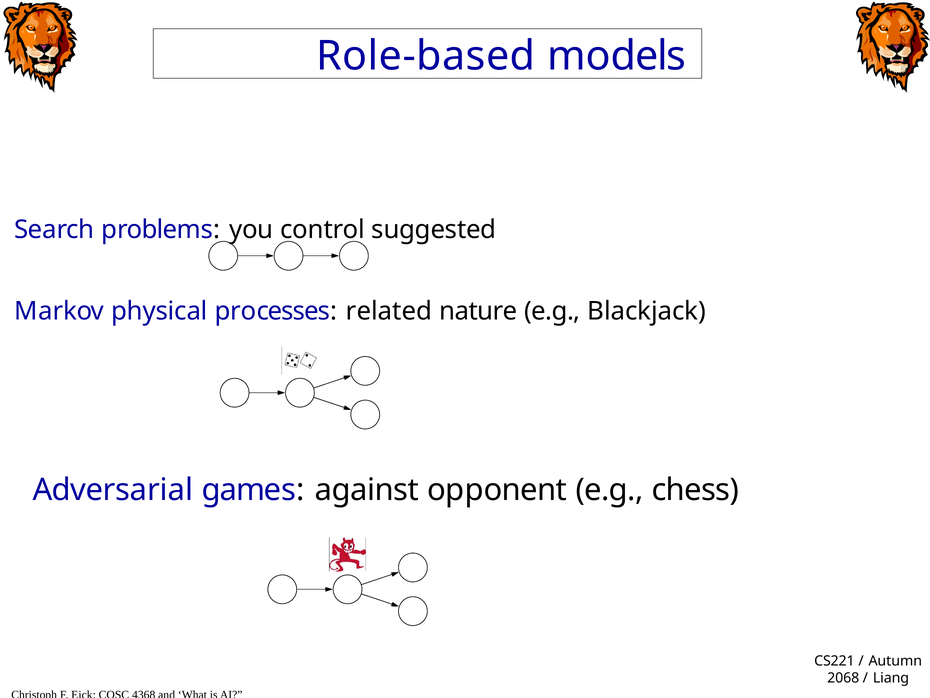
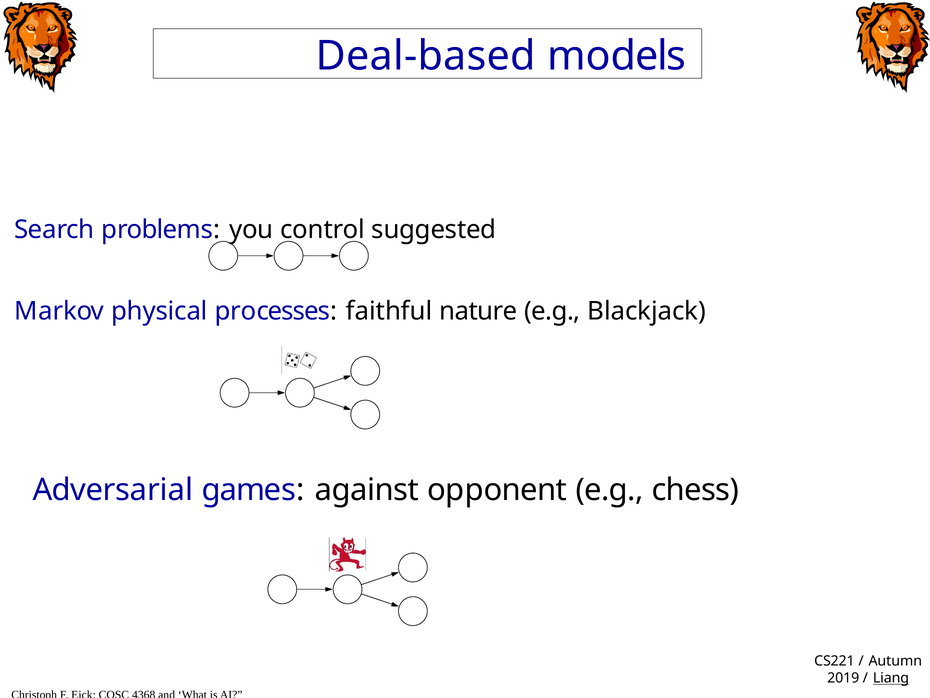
Role-based: Role-based -> Deal-based
related: related -> faithful
2068: 2068 -> 2019
Liang underline: none -> present
